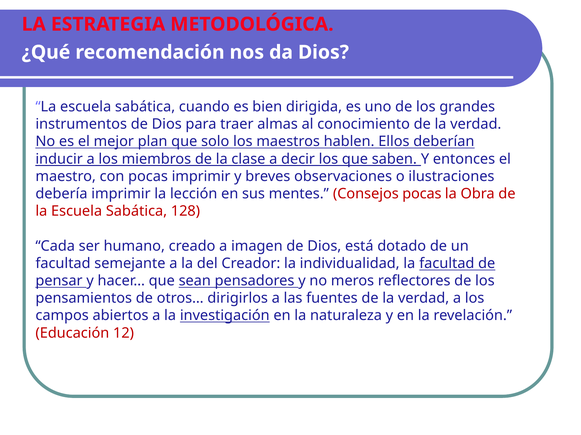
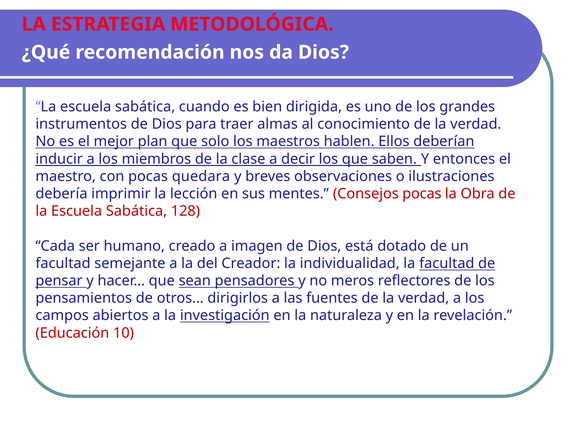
pocas imprimir: imprimir -> quedara
12: 12 -> 10
